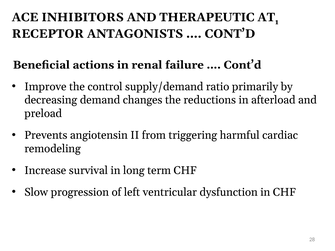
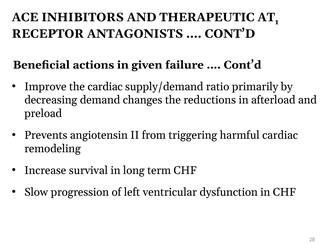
renal: renal -> given
the control: control -> cardiac
